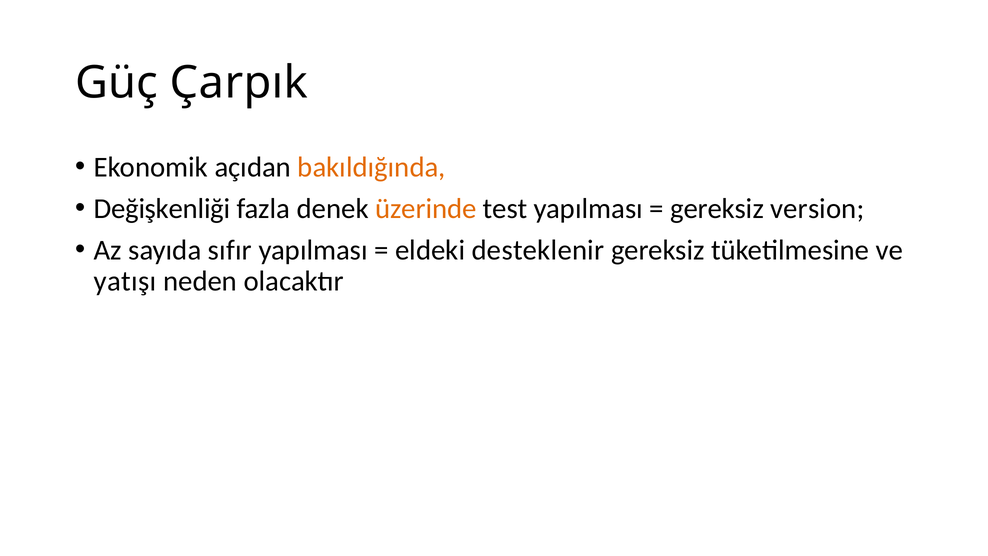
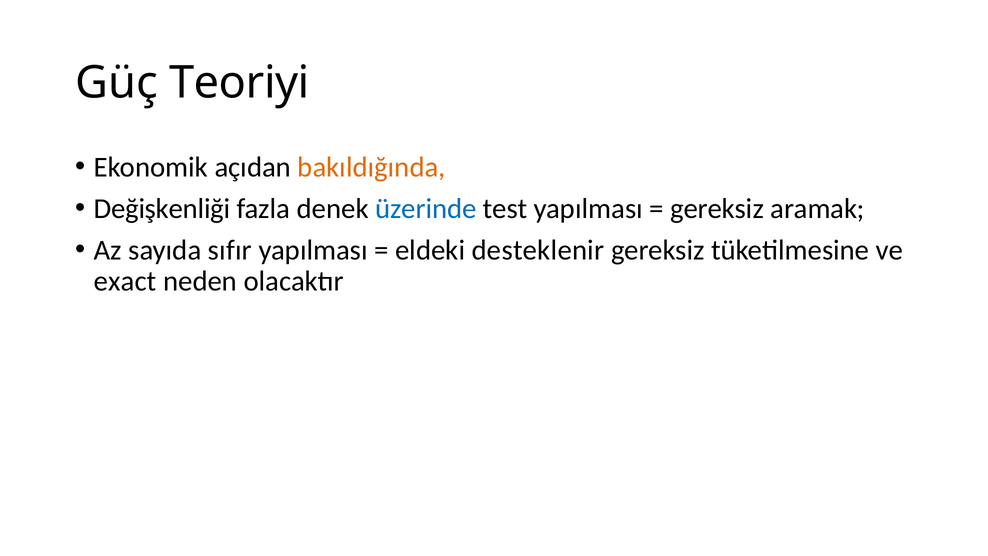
Çarpık: Çarpık -> Teoriyi
üzerinde colour: orange -> blue
version: version -> aramak
yatışı: yatışı -> exact
